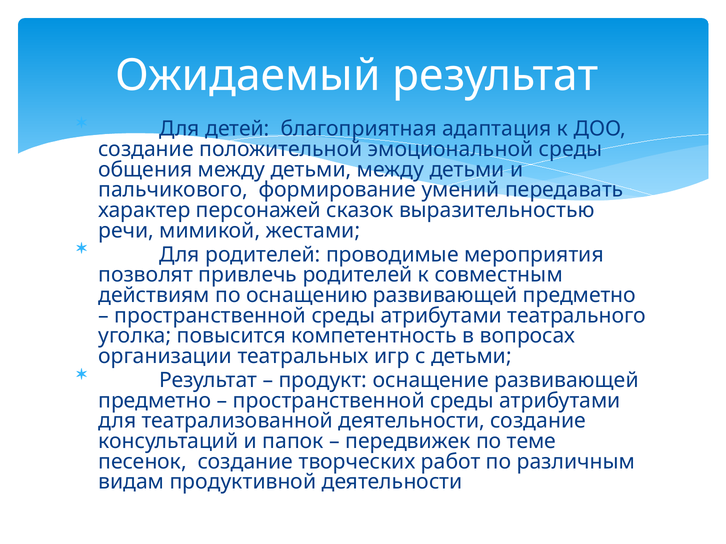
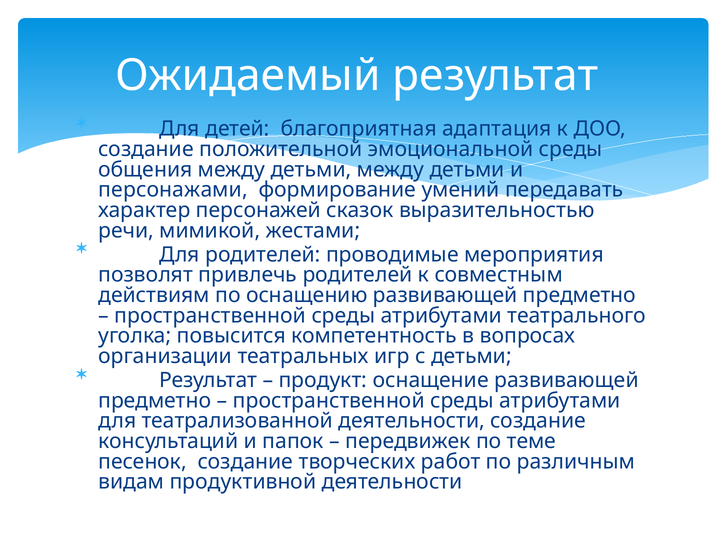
пальчикового: пальчикового -> персонажами
